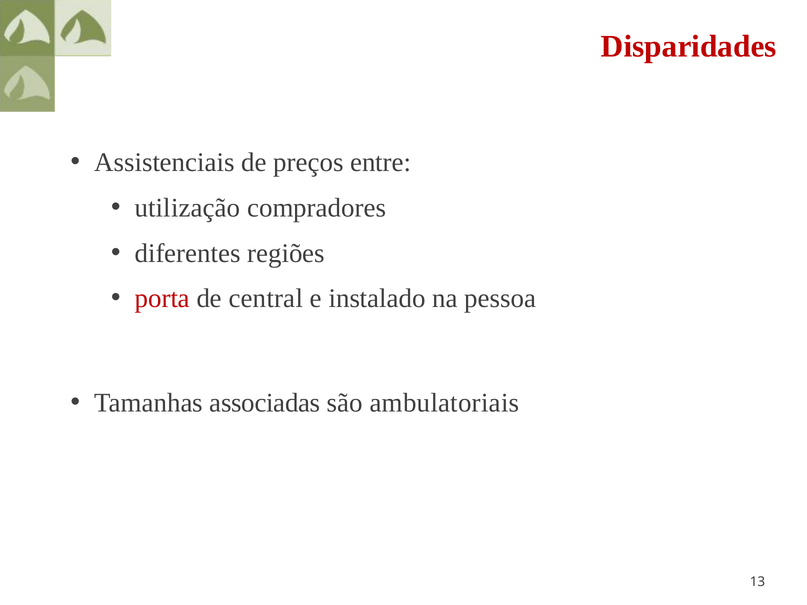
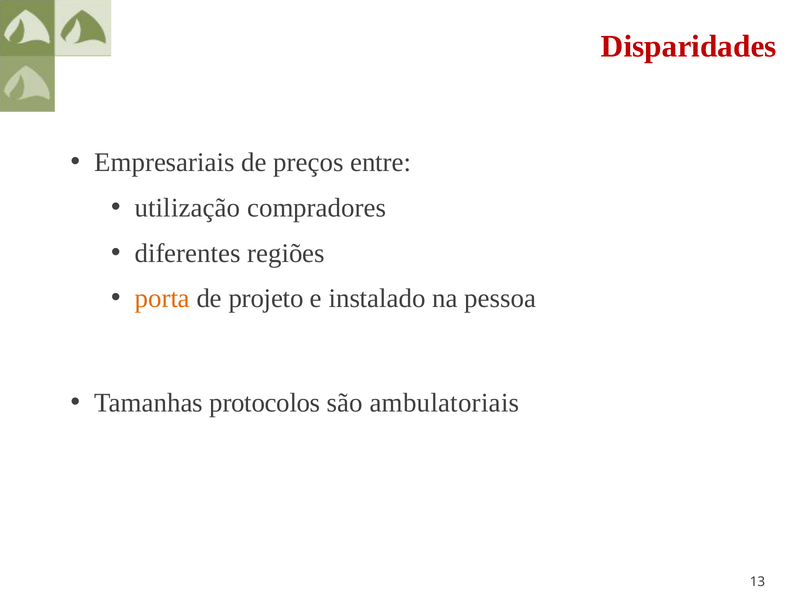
Assistenciais: Assistenciais -> Empresariais
porta colour: red -> orange
central: central -> projeto
associadas: associadas -> protocolos
